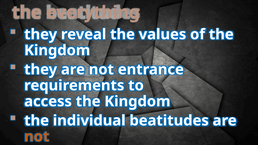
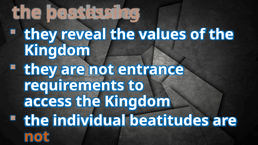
everything: everything -> possessing
